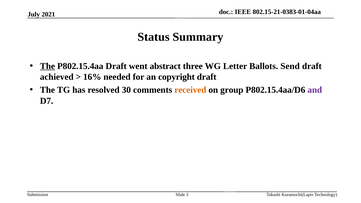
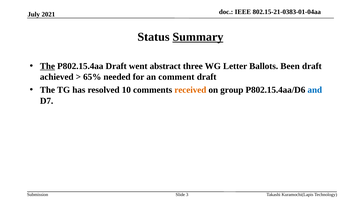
Summary underline: none -> present
Send: Send -> Been
16%: 16% -> 65%
copyright: copyright -> comment
30: 30 -> 10
and colour: purple -> blue
